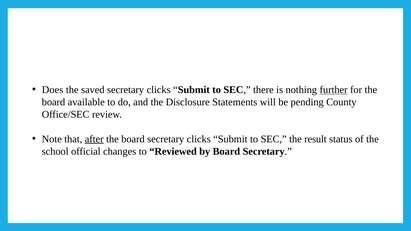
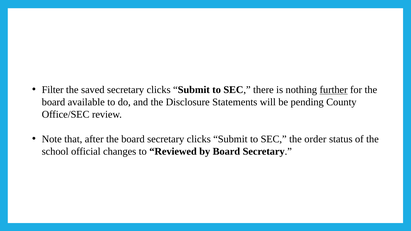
Does: Does -> Filter
after underline: present -> none
result: result -> order
